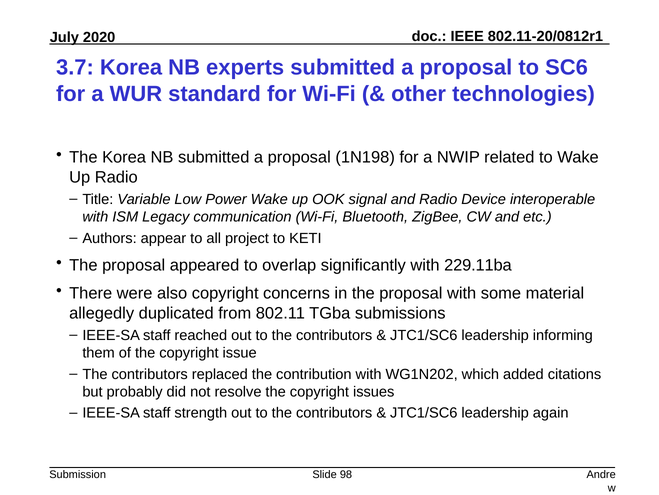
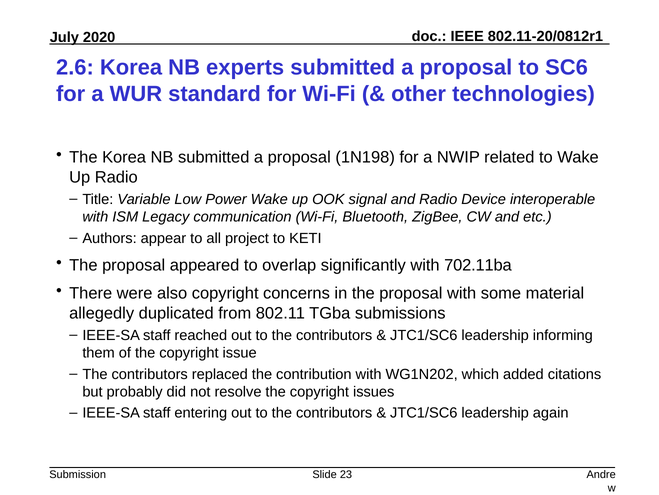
3.7: 3.7 -> 2.6
229.11ba: 229.11ba -> 702.11ba
strength: strength -> entering
98: 98 -> 23
